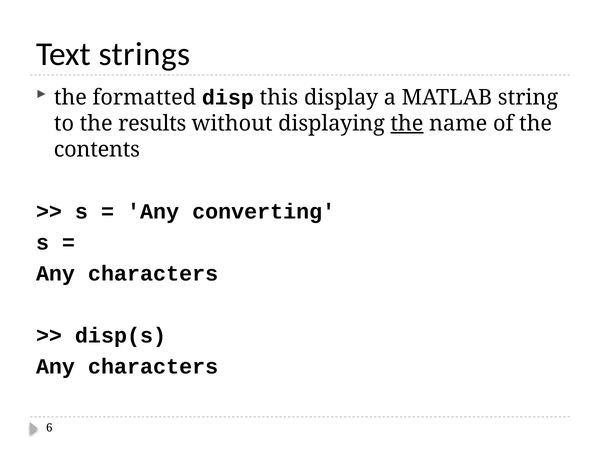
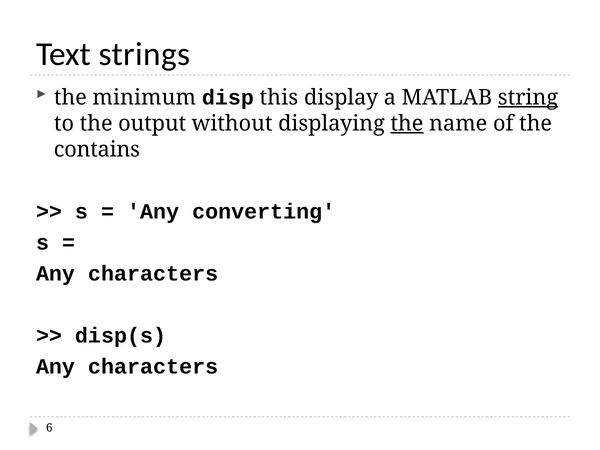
formatted: formatted -> minimum
string underline: none -> present
results: results -> output
contents: contents -> contains
